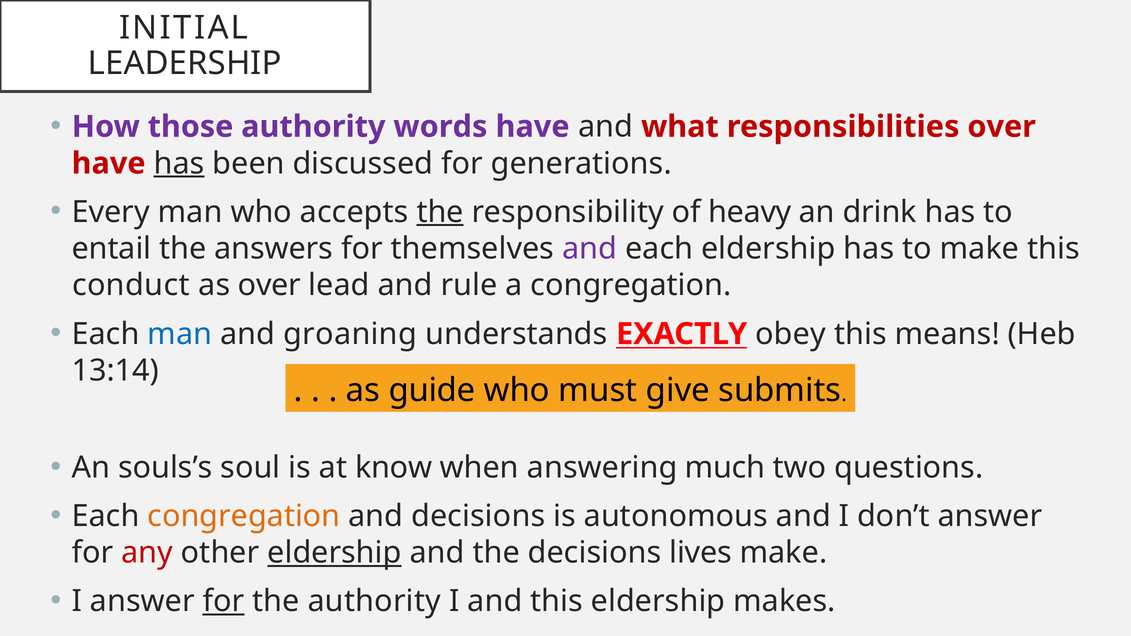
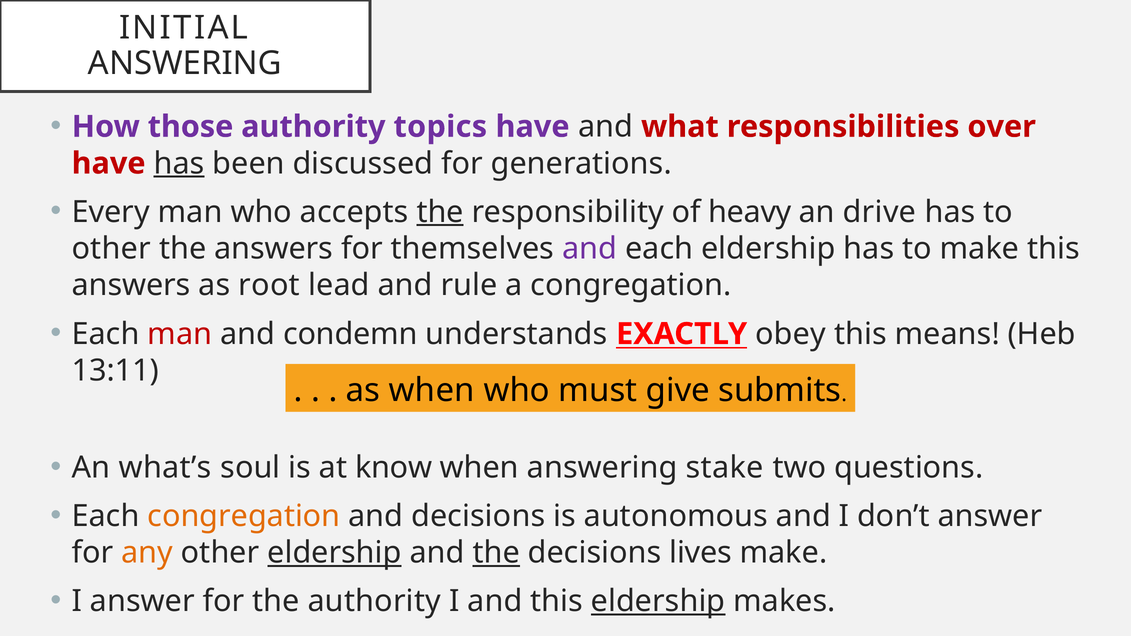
LEADERSHIP at (185, 63): LEADERSHIP -> ANSWERING
words: words -> topics
drink: drink -> drive
entail at (111, 249): entail -> other
conduct at (131, 285): conduct -> answers
as over: over -> root
man at (180, 334) colour: blue -> red
groaning: groaning -> condemn
13:14: 13:14 -> 13:11
as guide: guide -> when
souls’s: souls’s -> what’s
much: much -> stake
any colour: red -> orange
the at (496, 553) underline: none -> present
for at (224, 602) underline: present -> none
eldership at (658, 602) underline: none -> present
